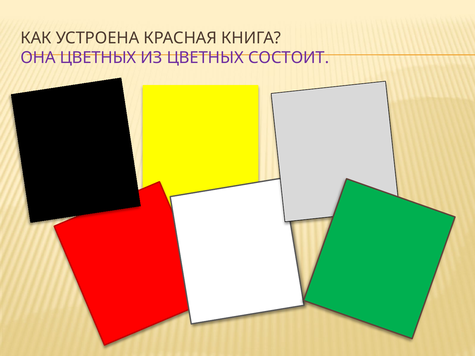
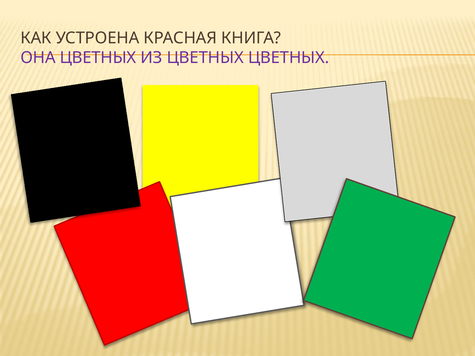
ЦВЕТНЫХ СОСТОИТ: СОСТОИТ -> ЦВЕТНЫХ
